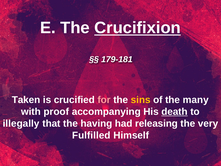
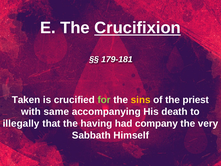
for colour: pink -> light green
many: many -> priest
proof: proof -> same
death underline: present -> none
releasing: releasing -> company
Fulfilled: Fulfilled -> Sabbath
